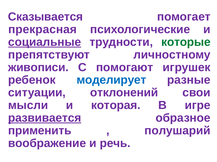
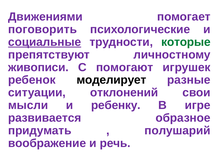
Сказывается: Сказывается -> Движениями
прекрасная: прекрасная -> поговорить
моделирует colour: blue -> black
которая: которая -> ребенку
развивается underline: present -> none
применить: применить -> придумать
